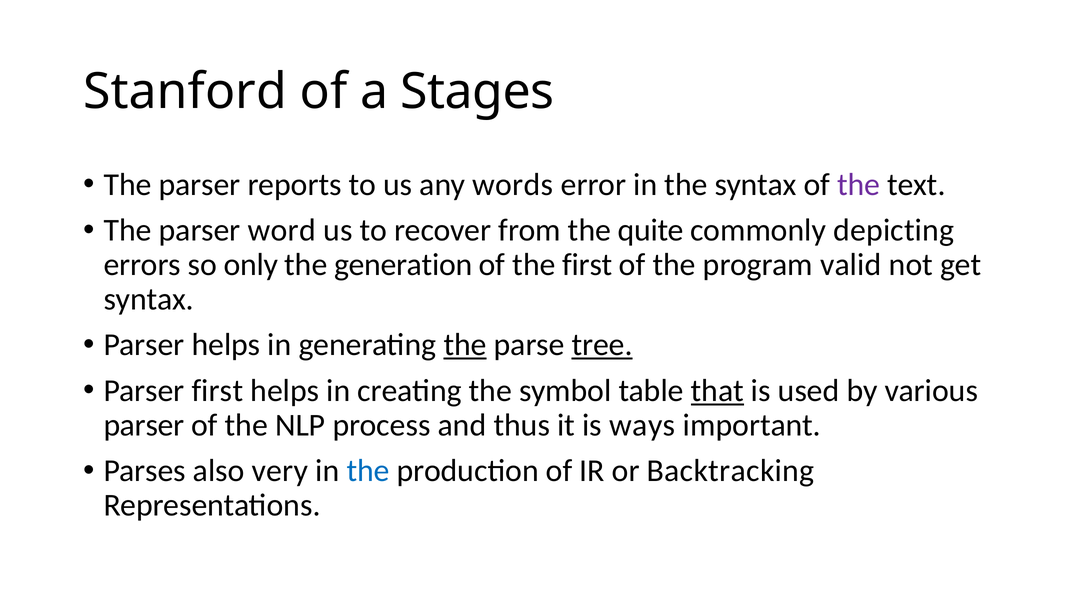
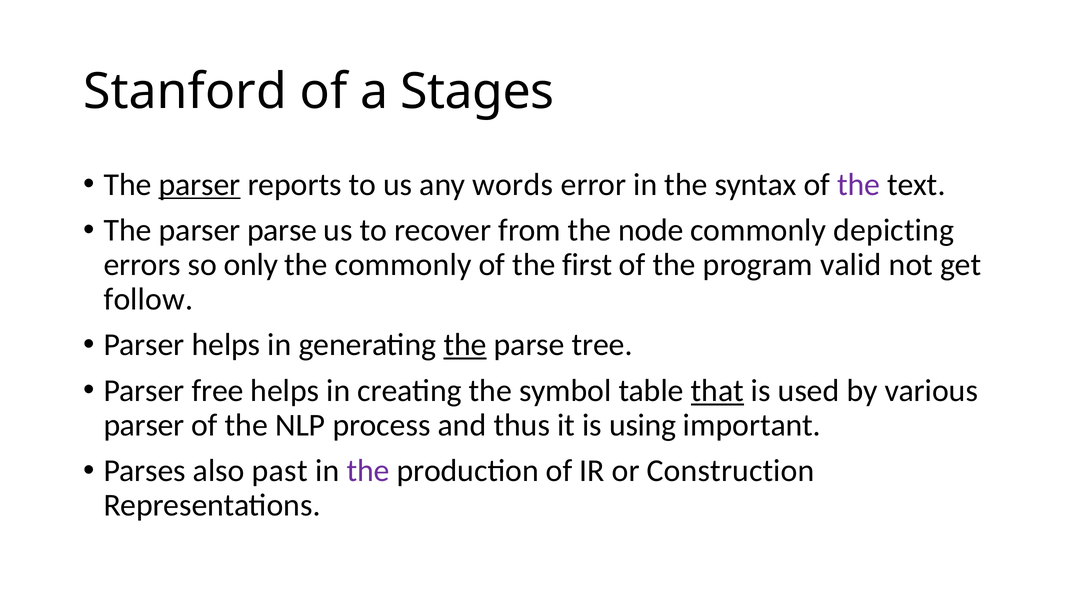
parser at (200, 184) underline: none -> present
parser word: word -> parse
quite: quite -> node
the generation: generation -> commonly
syntax at (149, 299): syntax -> follow
tree underline: present -> none
Parser first: first -> free
ways: ways -> using
very: very -> past
the at (368, 471) colour: blue -> purple
Backtracking: Backtracking -> Construction
